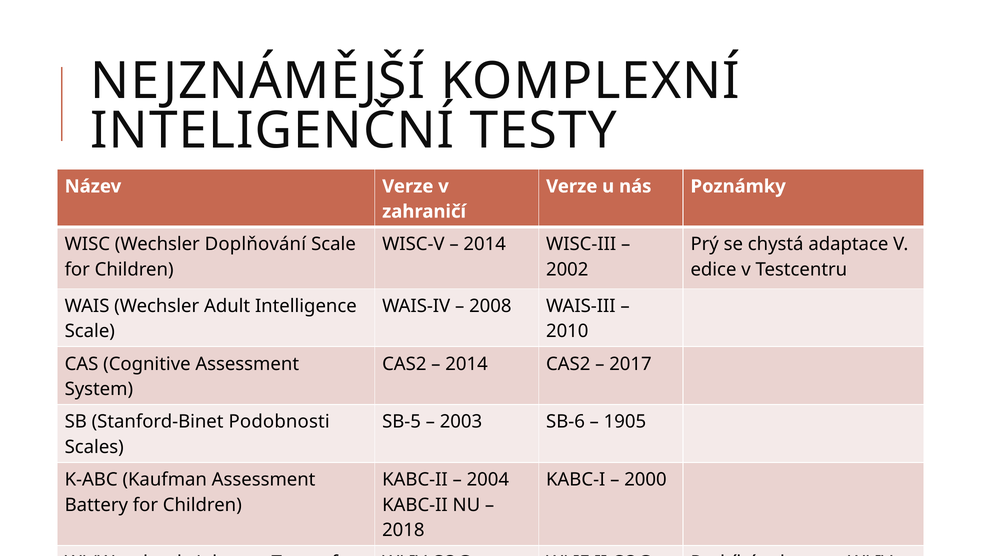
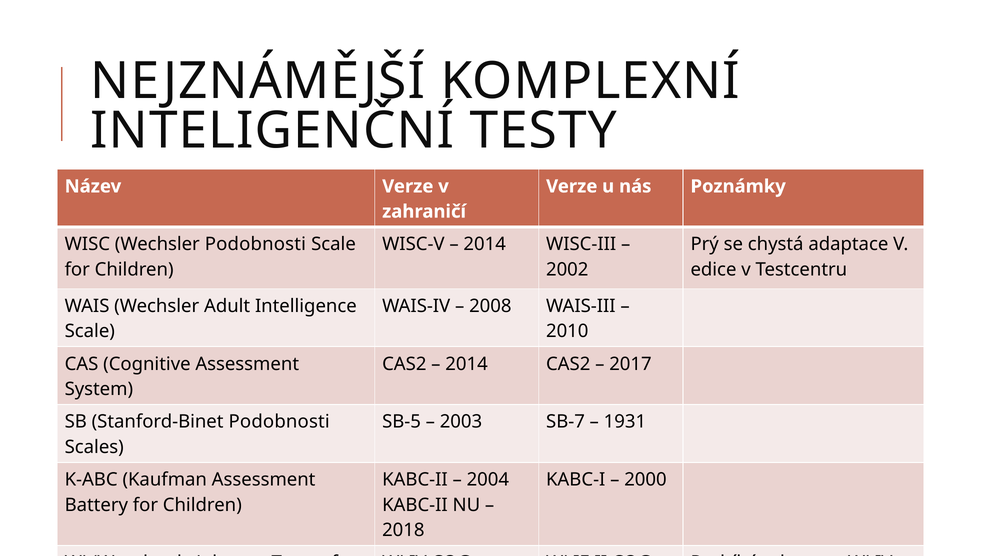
Wechsler Doplňování: Doplňování -> Podobnosti
SB-6: SB-6 -> SB-7
1905: 1905 -> 1931
